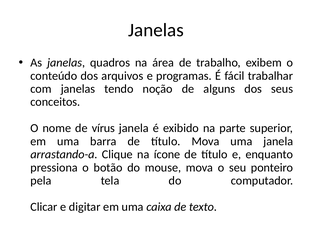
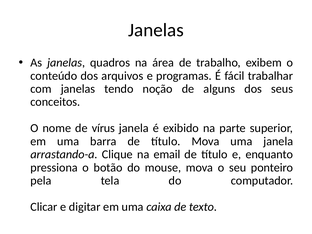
ícone: ícone -> email
